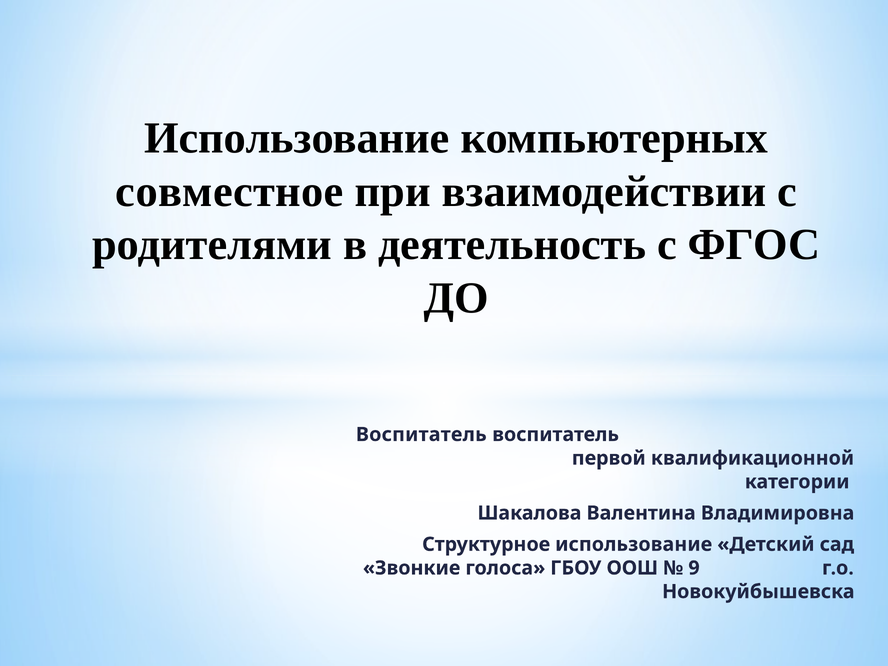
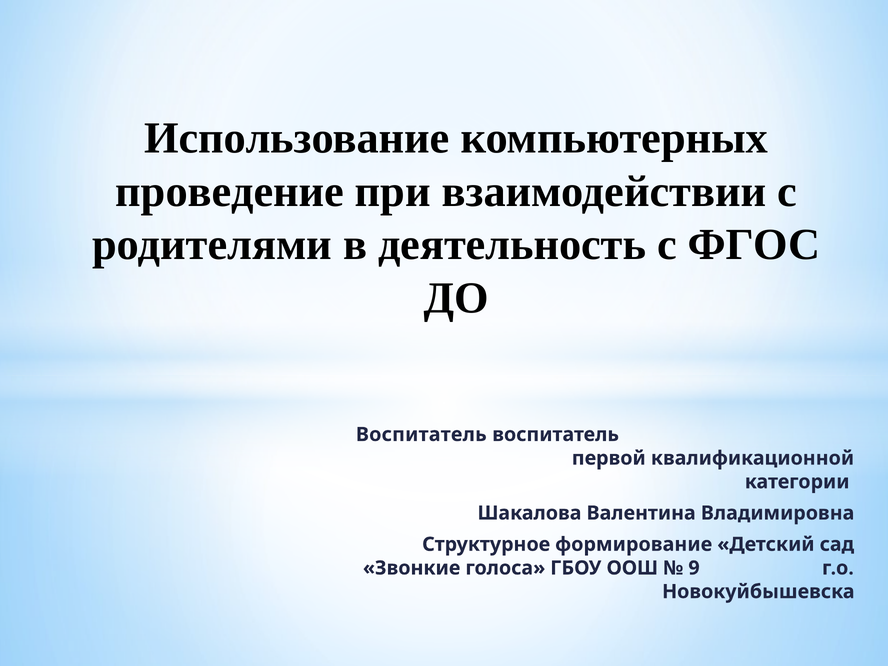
совместное: совместное -> проведение
Структурное использование: использование -> формирование
